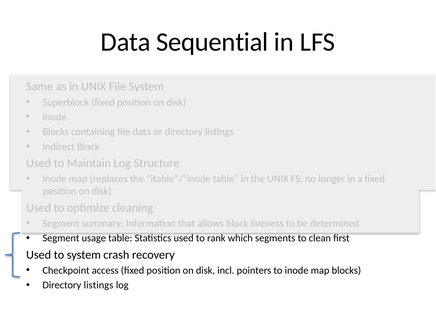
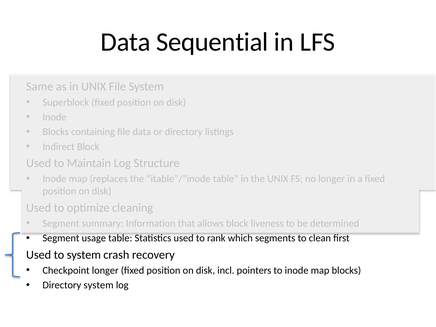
Checkpoint access: access -> longer
listings at (99, 285): listings -> system
